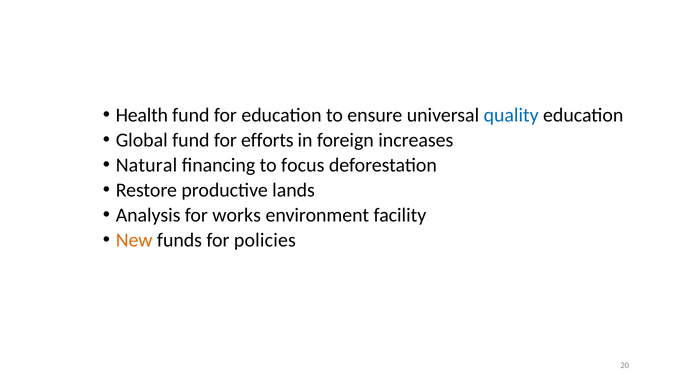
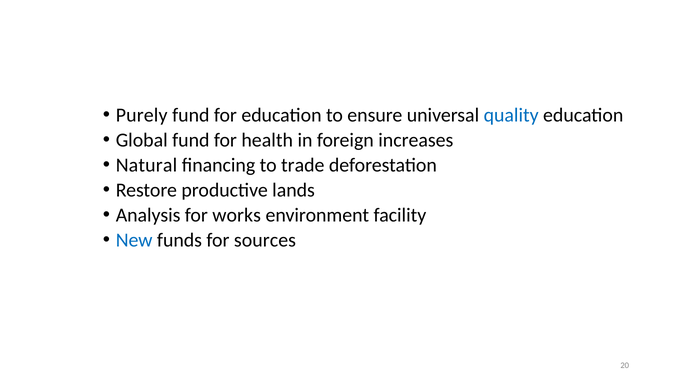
Health: Health -> Purely
efforts: efforts -> health
focus: focus -> trade
New colour: orange -> blue
policies: policies -> sources
